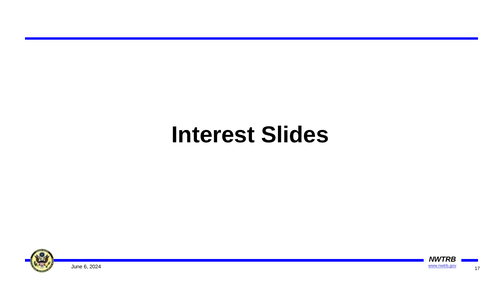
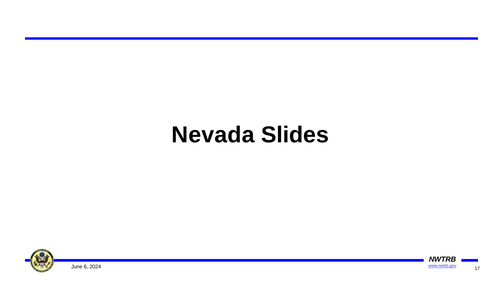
Interest: Interest -> Nevada
